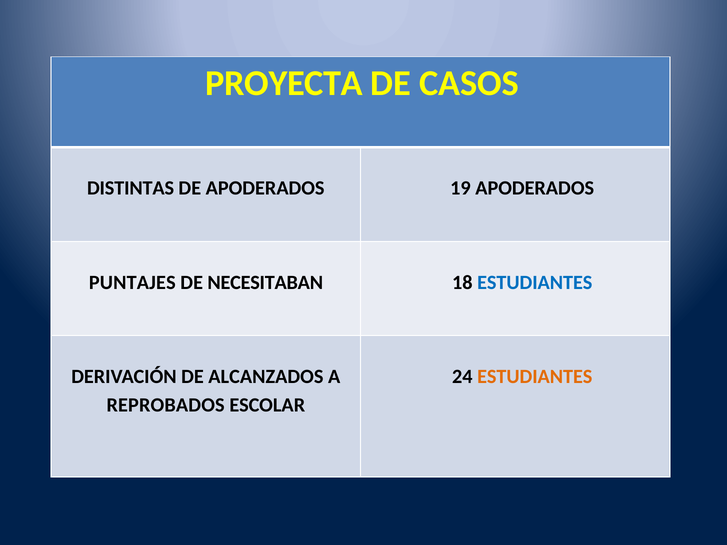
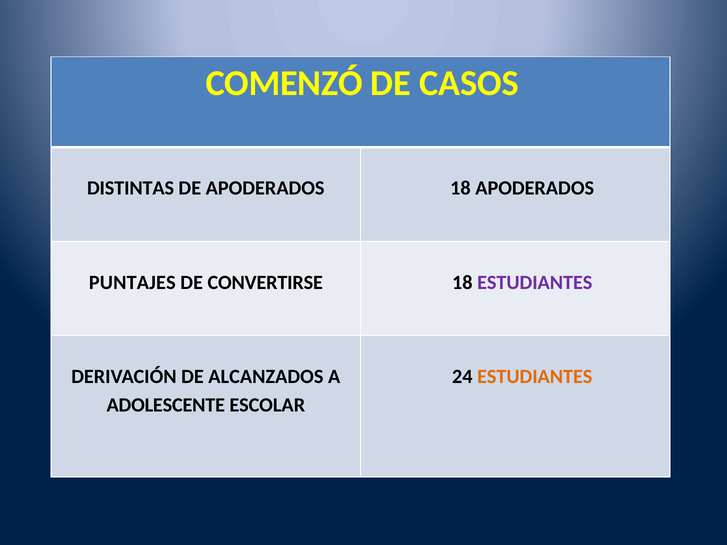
PROYECTA: PROYECTA -> COMENZÓ
APODERADOS 19: 19 -> 18
NECESITABAN: NECESITABAN -> CONVERTIRSE
ESTUDIANTES at (535, 283) colour: blue -> purple
REPROBADOS: REPROBADOS -> ADOLESCENTE
